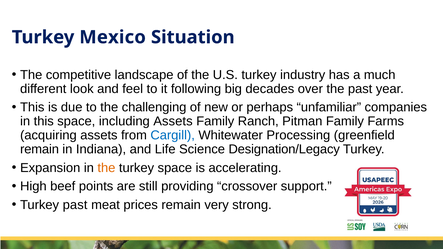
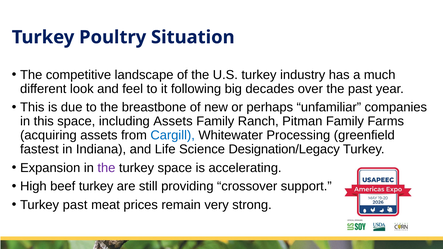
Mexico: Mexico -> Poultry
challenging: challenging -> breastbone
remain at (40, 149): remain -> fastest
the at (106, 168) colour: orange -> purple
beef points: points -> turkey
